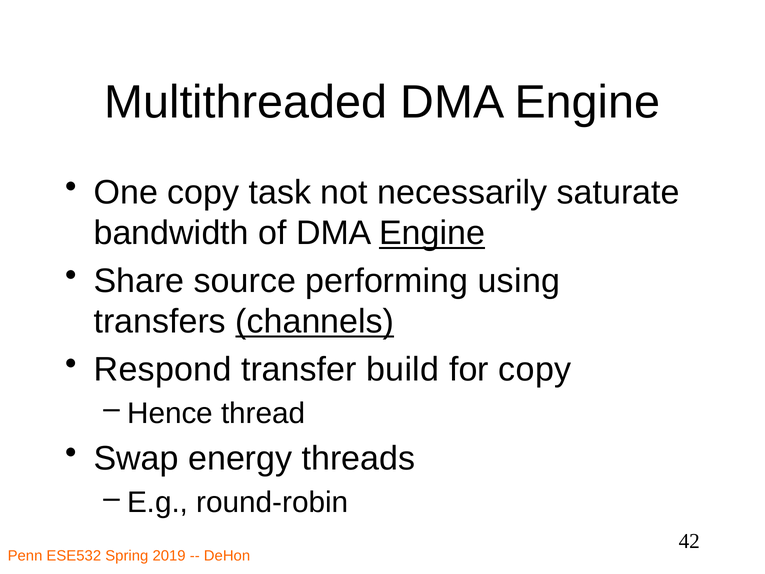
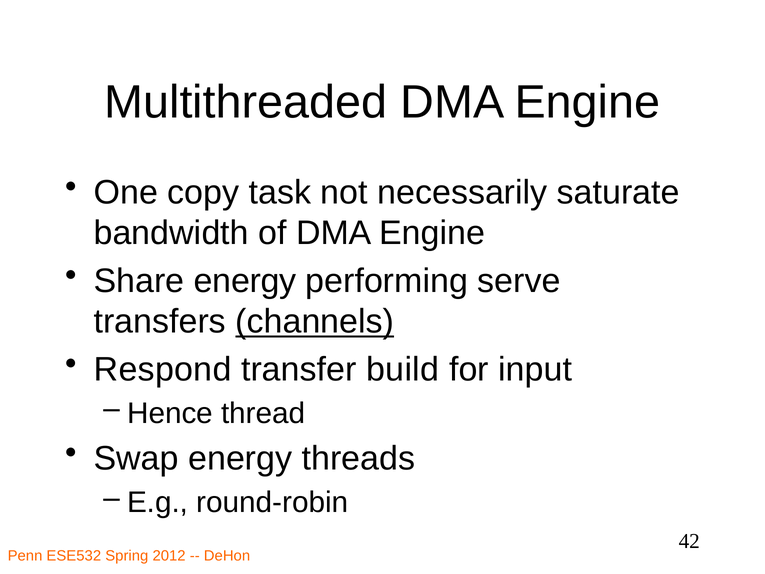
Engine at (432, 233) underline: present -> none
Share source: source -> energy
using: using -> serve
for copy: copy -> input
2019: 2019 -> 2012
